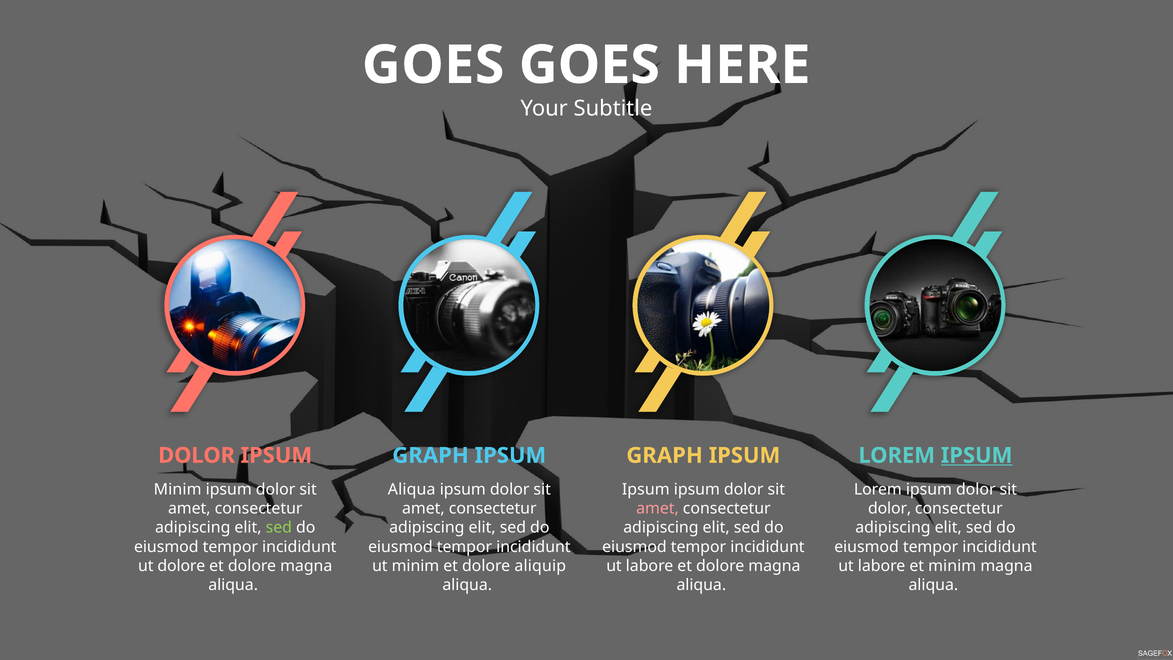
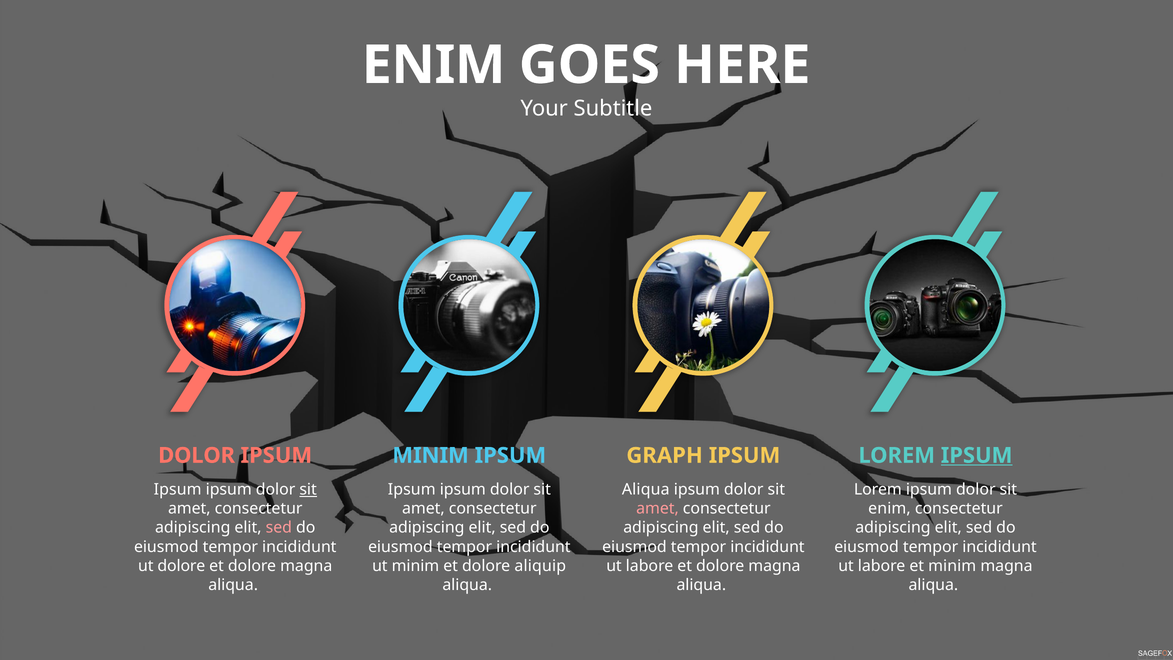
GOES at (433, 65): GOES -> ENIM
GRAPH at (431, 455): GRAPH -> MINIM
Minim at (178, 489): Minim -> Ipsum
sit at (308, 489) underline: none -> present
Aliqua at (412, 489): Aliqua -> Ipsum
Ipsum at (646, 489): Ipsum -> Aliqua
dolor at (890, 508): dolor -> enim
sed at (279, 528) colour: light green -> pink
